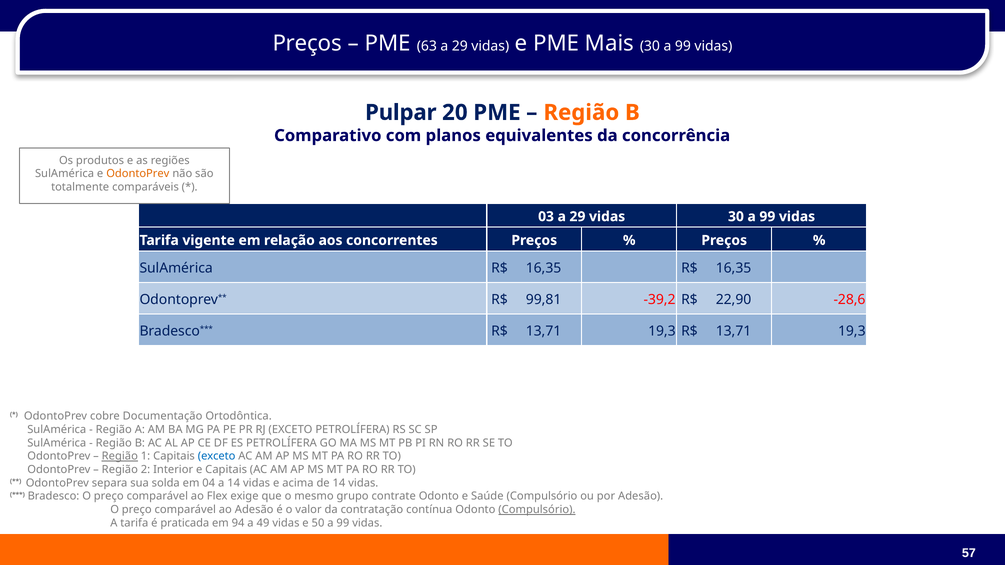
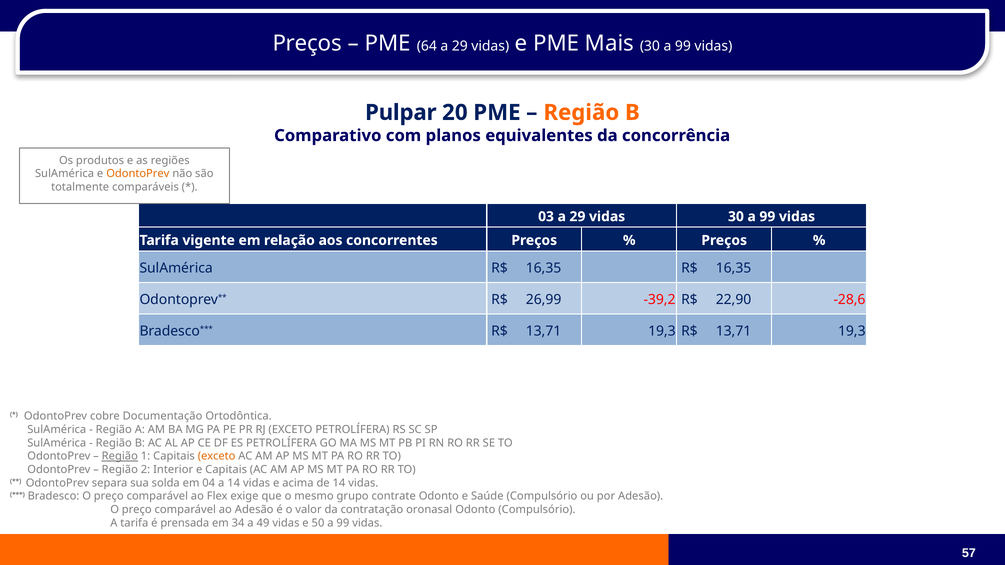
63: 63 -> 64
99,81: 99,81 -> 26,99
exceto at (217, 456) colour: blue -> orange
contínua: contínua -> oronasal
Compulsório at (537, 510) underline: present -> none
praticada: praticada -> prensada
94: 94 -> 34
